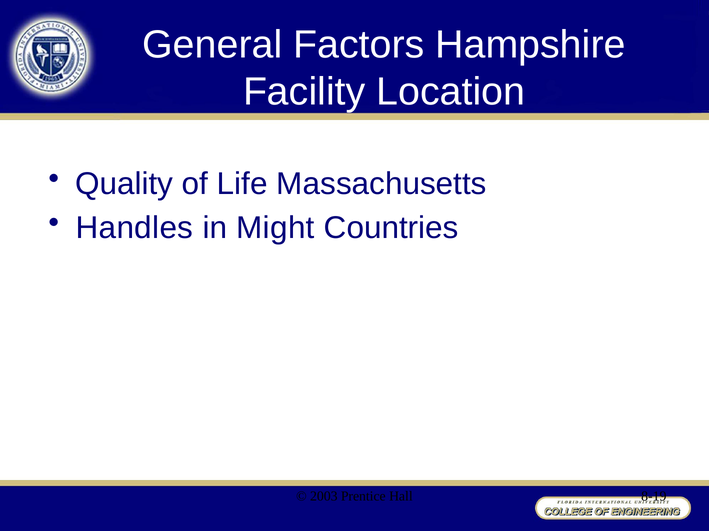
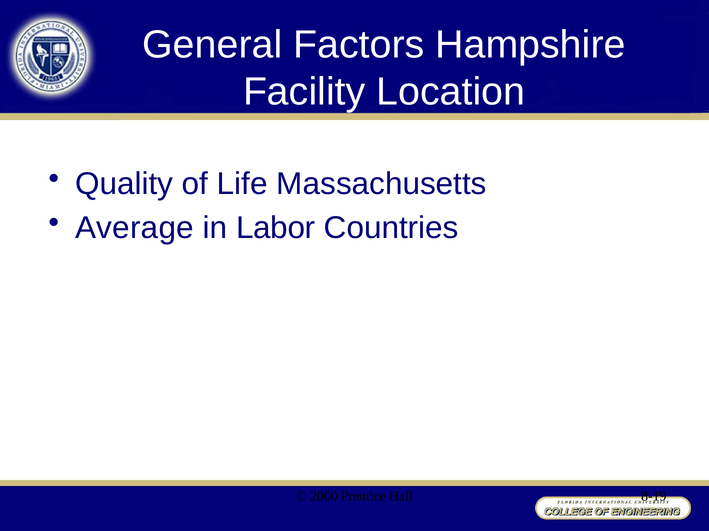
Handles: Handles -> Average
Might: Might -> Labor
2003: 2003 -> 2000
